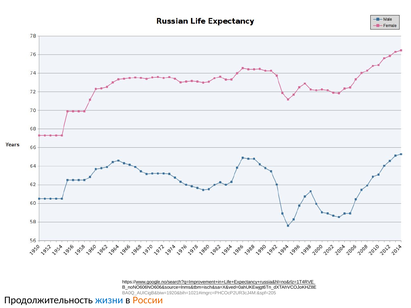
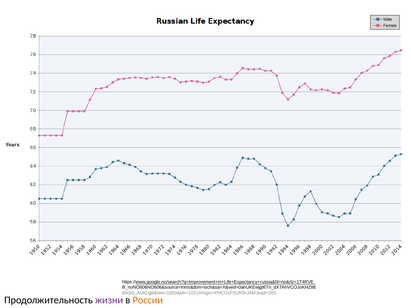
жизни colour: blue -> purple
